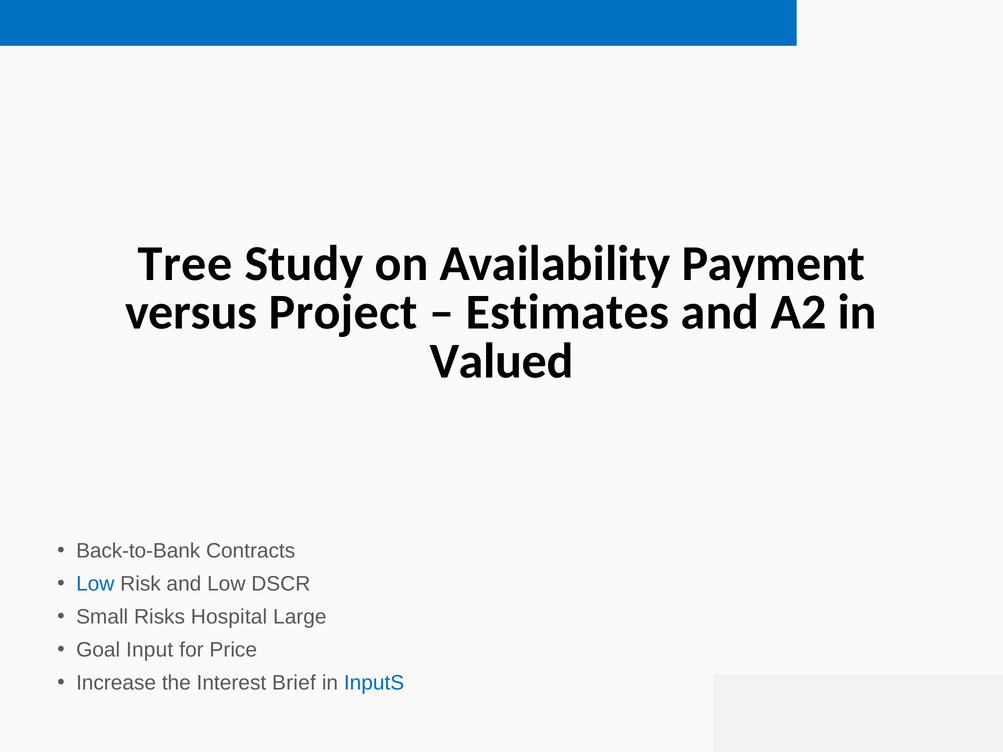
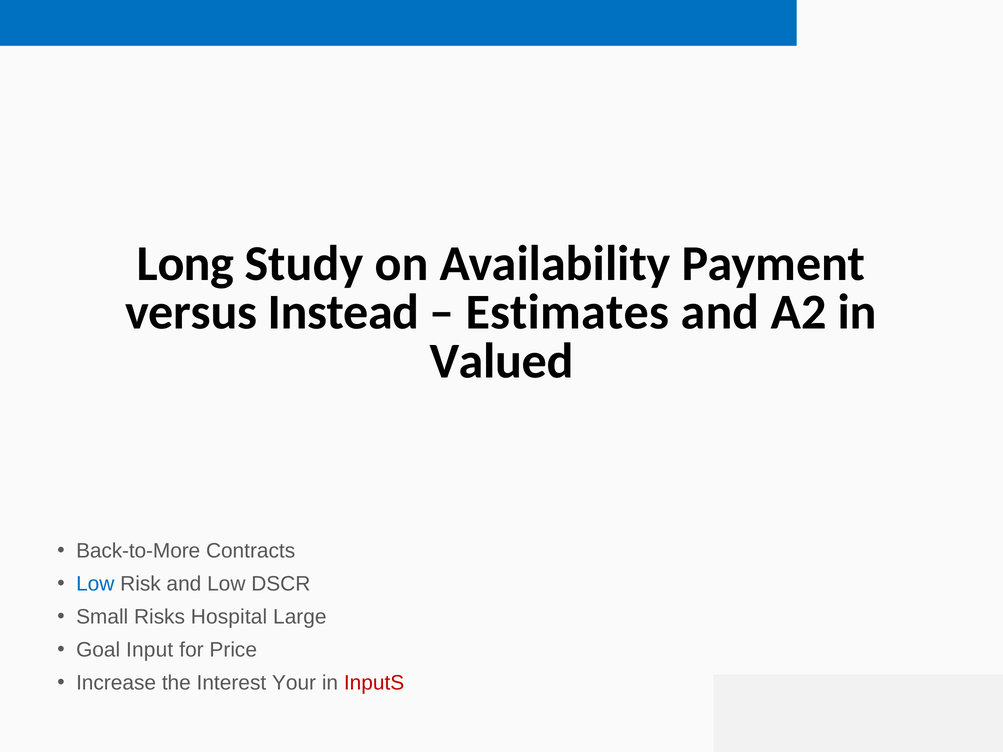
Tree: Tree -> Long
Project: Project -> Instead
Back-to-Bank: Back-to-Bank -> Back-to-More
Brief: Brief -> Your
InputS colour: blue -> red
